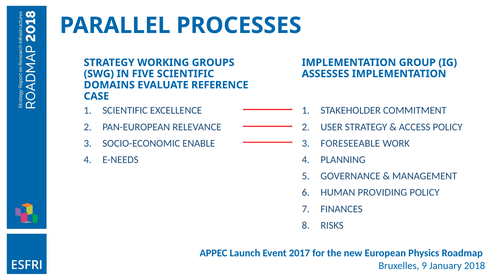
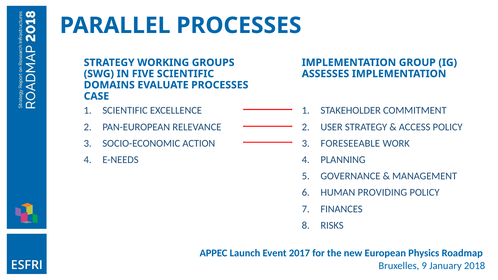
EVALUATE REFERENCE: REFERENCE -> PROCESSES
ENABLE: ENABLE -> ACTION
